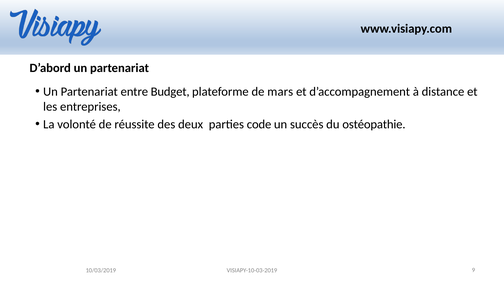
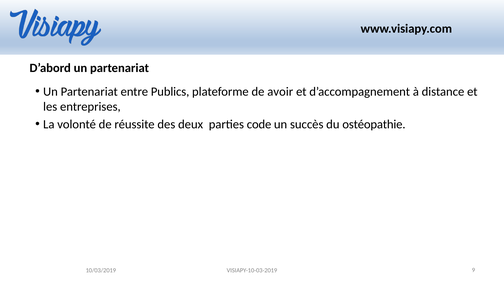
Budget: Budget -> Publics
mars: mars -> avoir
